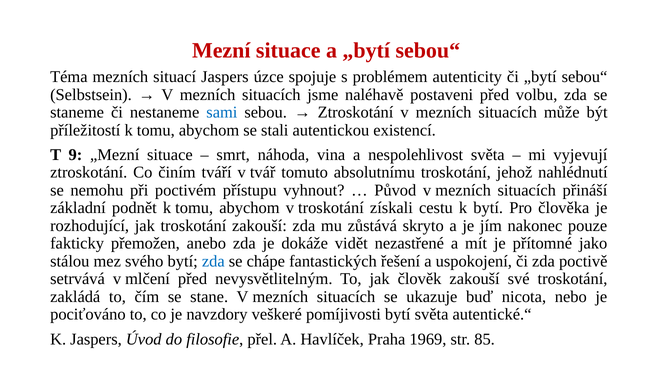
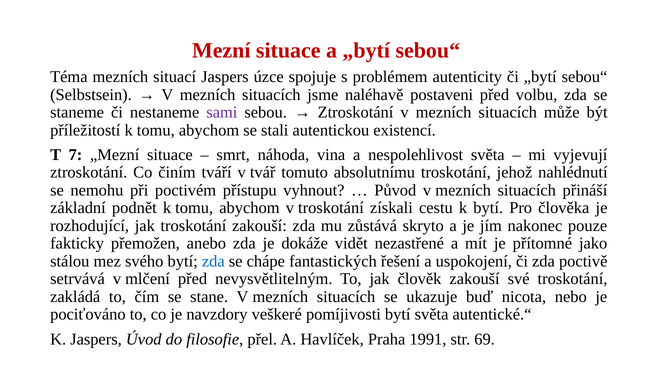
sami colour: blue -> purple
9: 9 -> 7
1969: 1969 -> 1991
85: 85 -> 69
